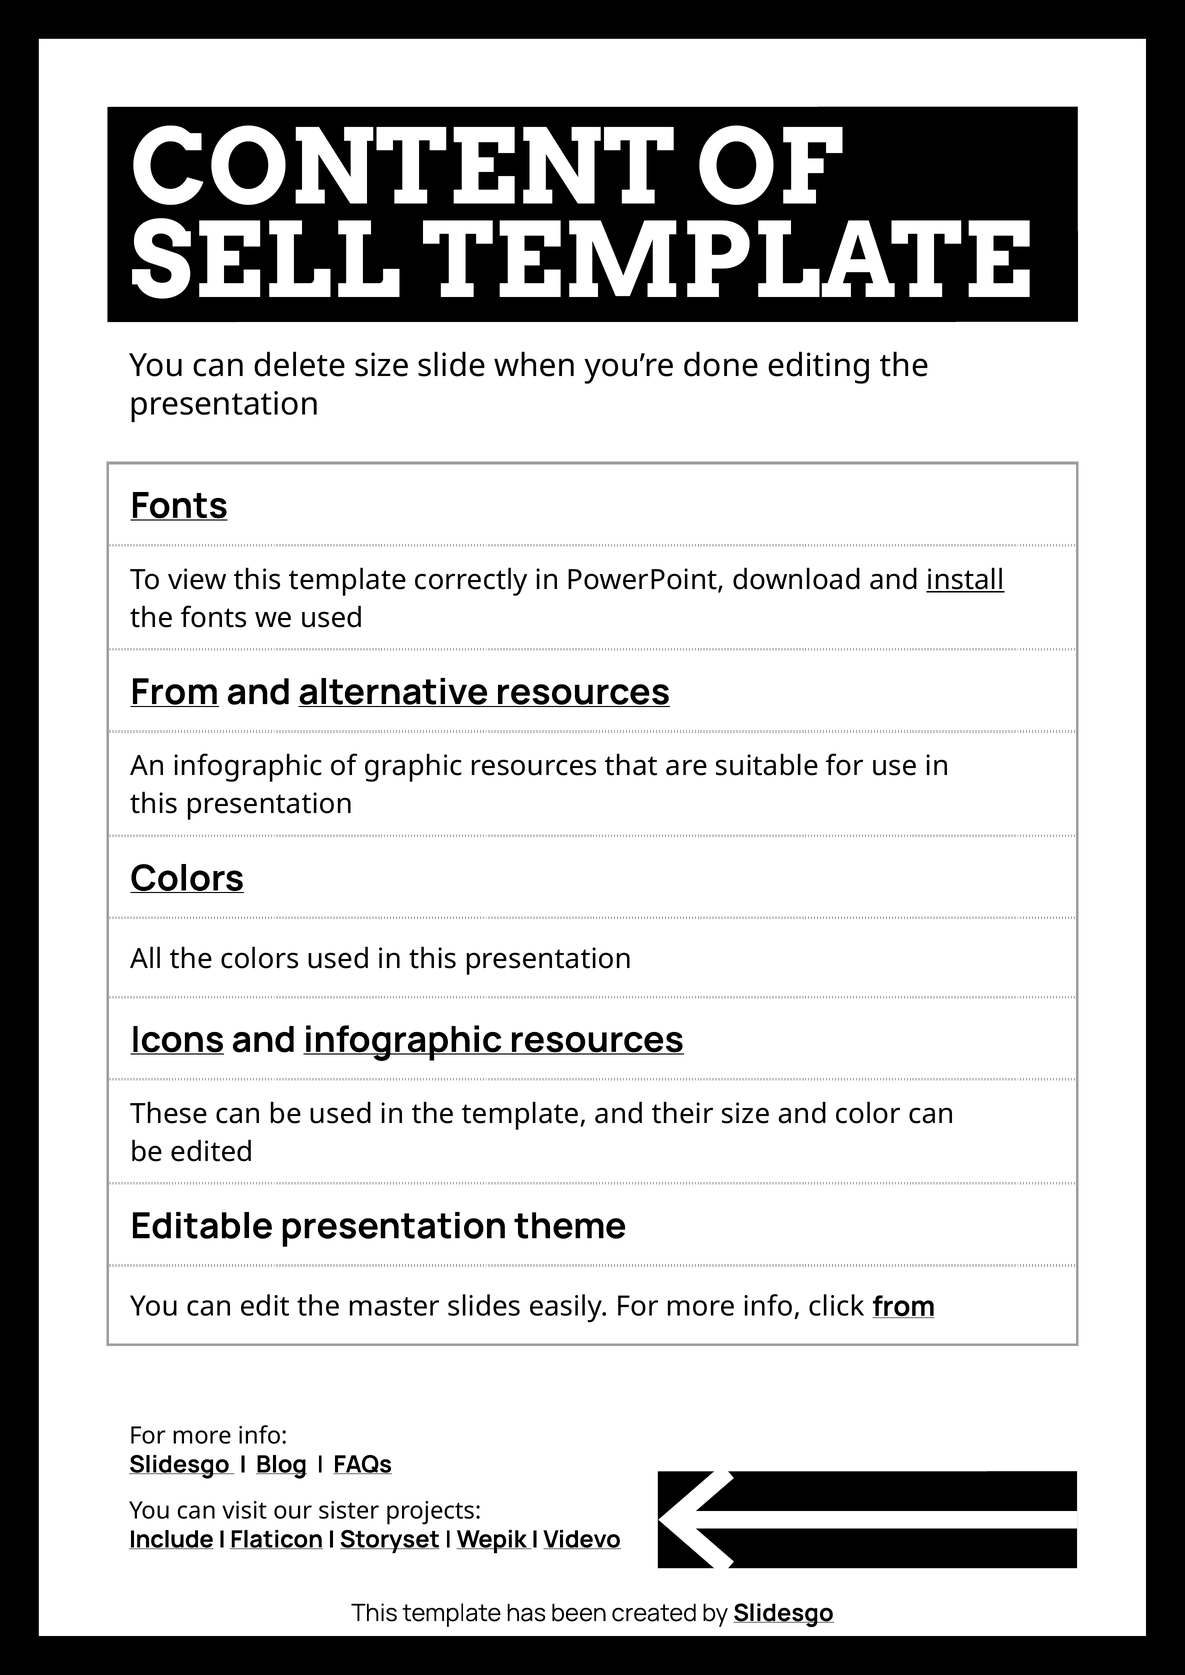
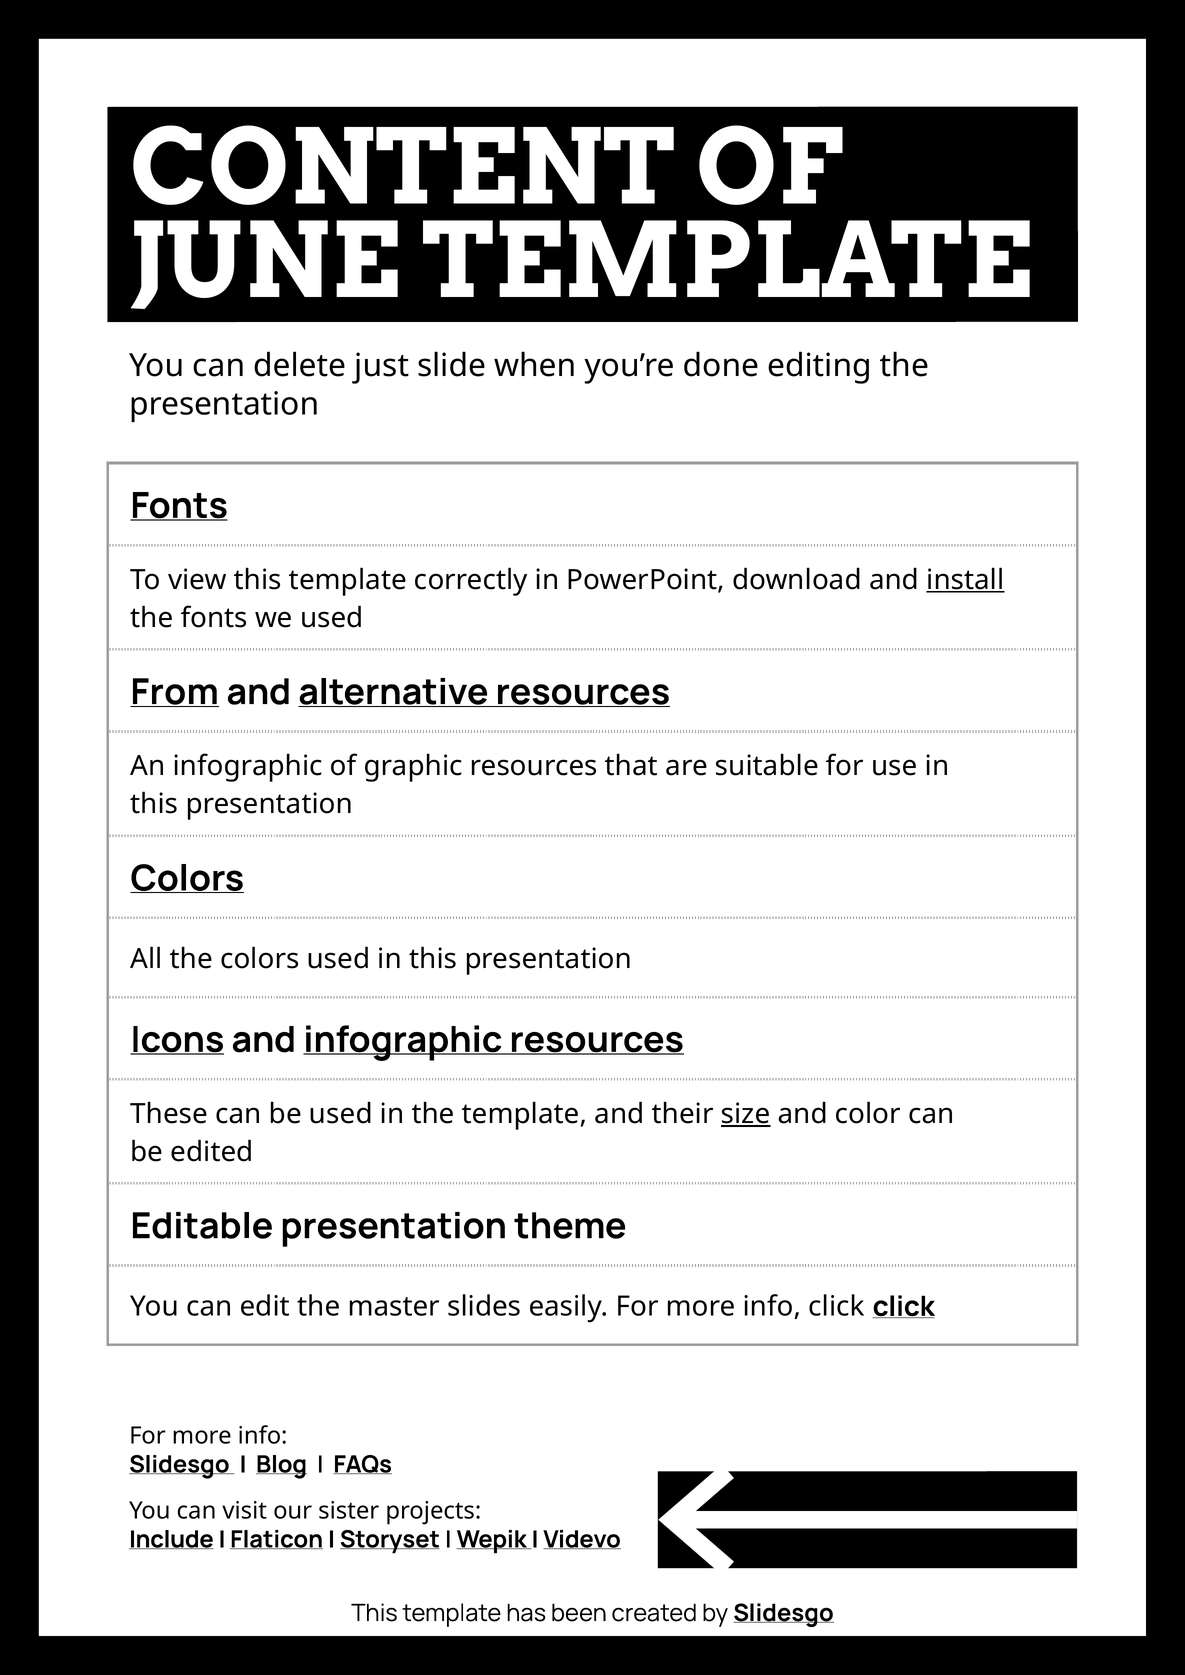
SELL: SELL -> JUNE
delete size: size -> just
size at (746, 1115) underline: none -> present
click from: from -> click
